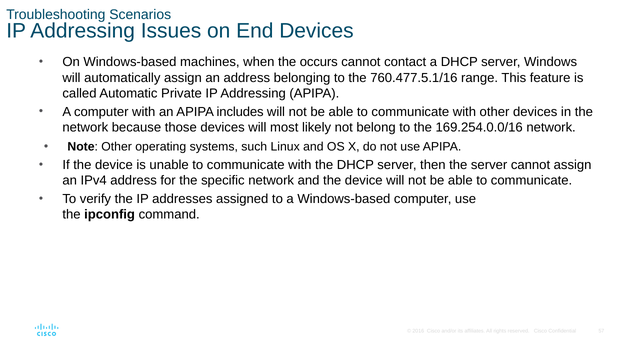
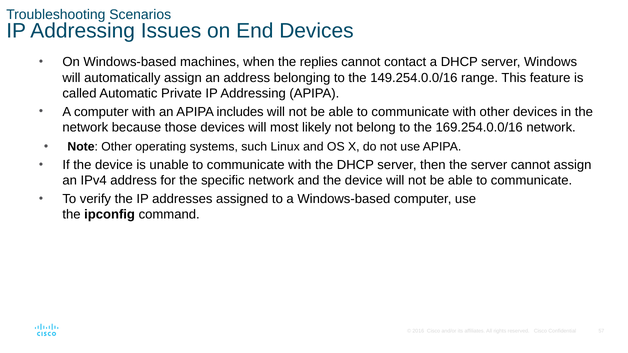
occurs: occurs -> replies
760.477.5.1/16: 760.477.5.1/16 -> 149.254.0.0/16
